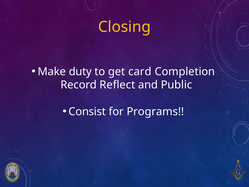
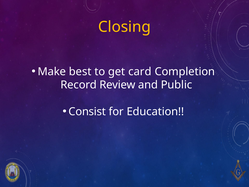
duty: duty -> best
Reflect: Reflect -> Review
Programs: Programs -> Education
